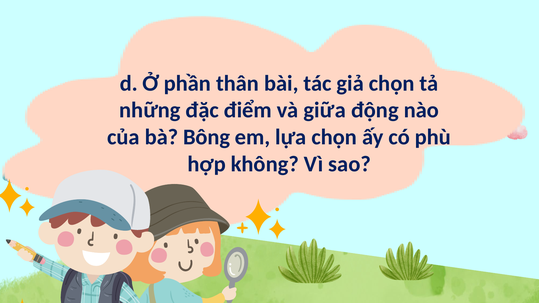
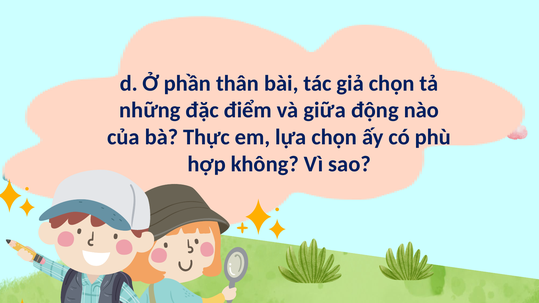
Bông: Bông -> Thực
